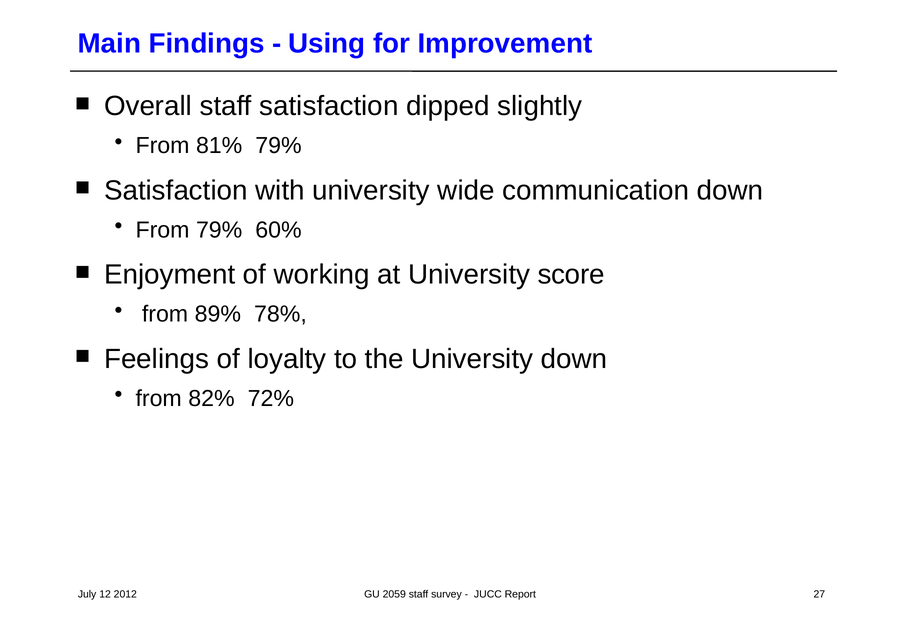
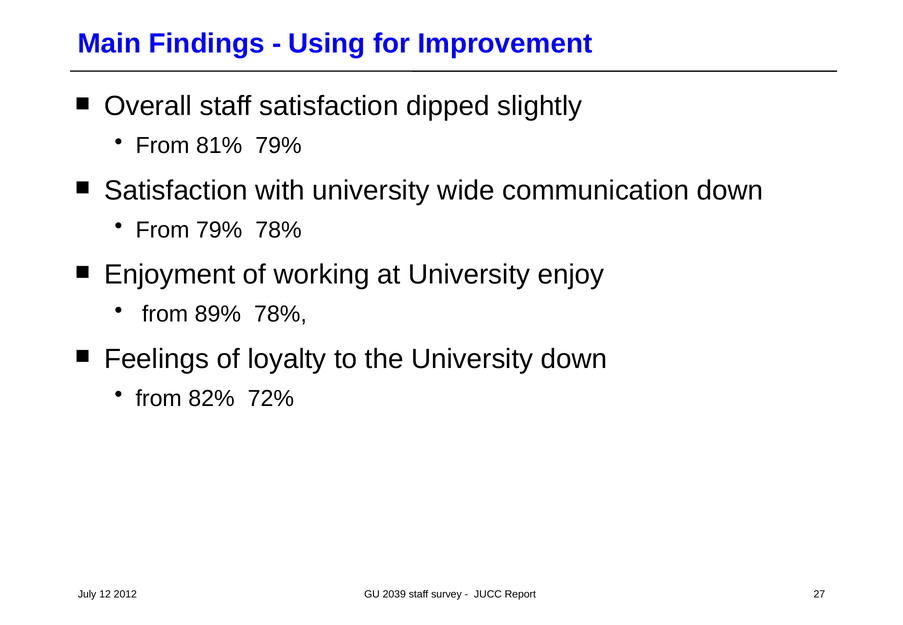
60% at (278, 230): 60% -> 78%
score: score -> enjoy
2059: 2059 -> 2039
